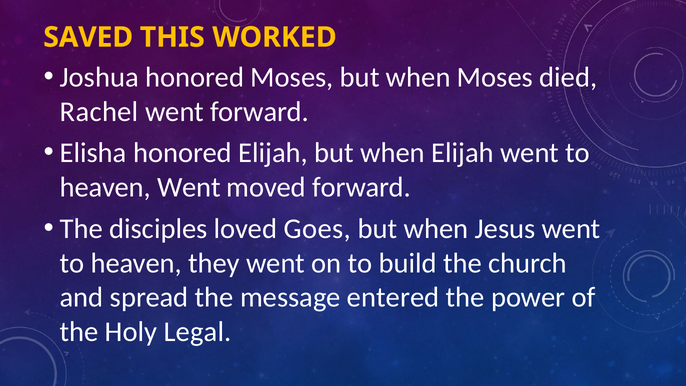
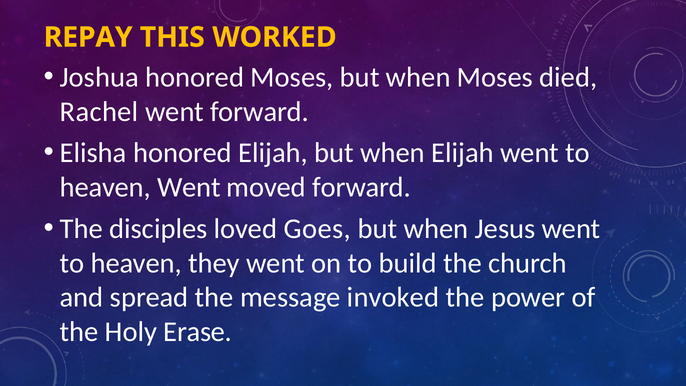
SAVED: SAVED -> REPAY
entered: entered -> invoked
Legal: Legal -> Erase
